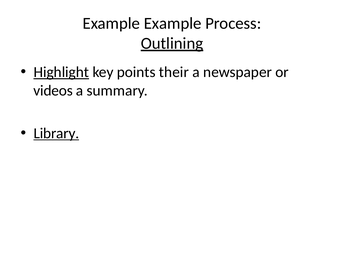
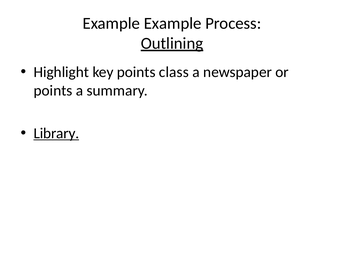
Highlight underline: present -> none
their: their -> class
videos at (53, 91): videos -> points
